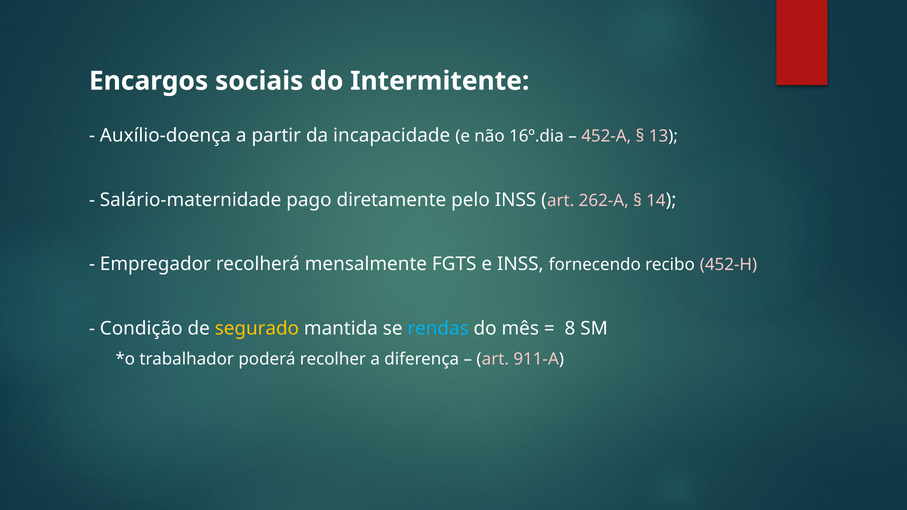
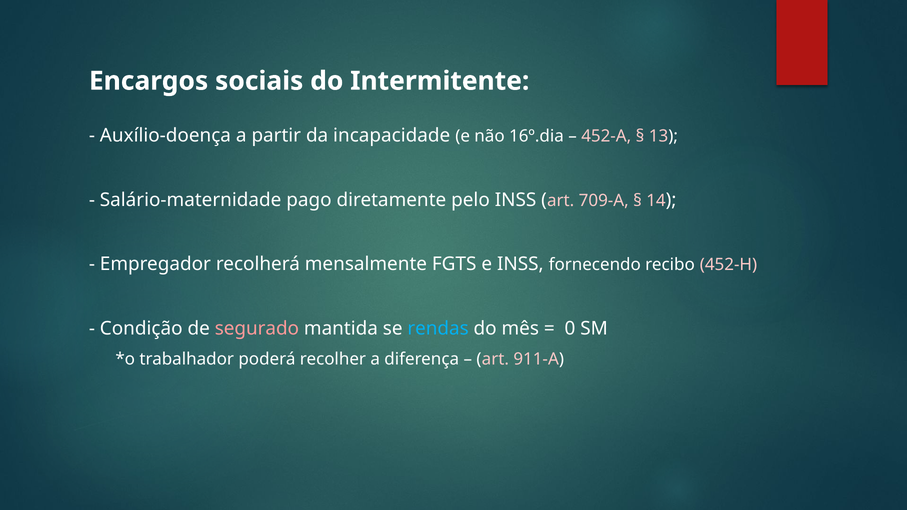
262-A: 262-A -> 709-A
segurado colour: yellow -> pink
8: 8 -> 0
